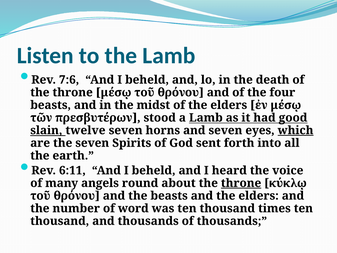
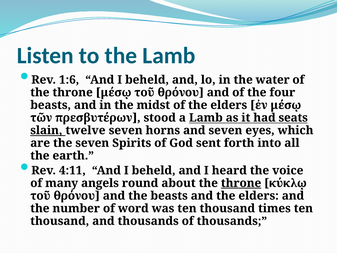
7:6: 7:6 -> 1:6
death: death -> water
good: good -> seats
which underline: present -> none
6:11: 6:11 -> 4:11
